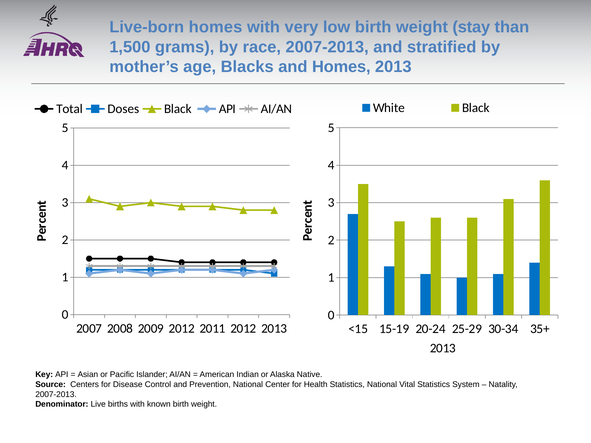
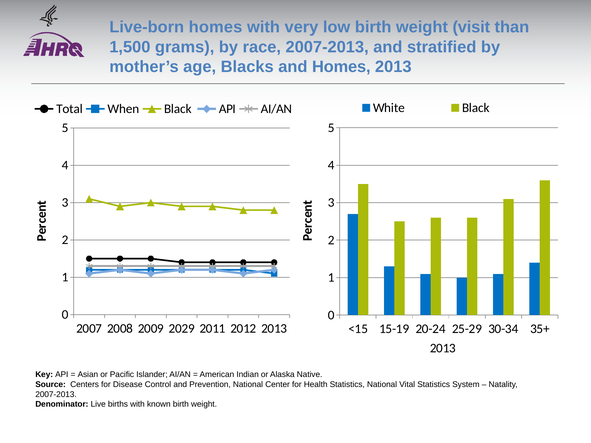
stay: stay -> visit
Doses: Doses -> When
2009 2012: 2012 -> 2029
